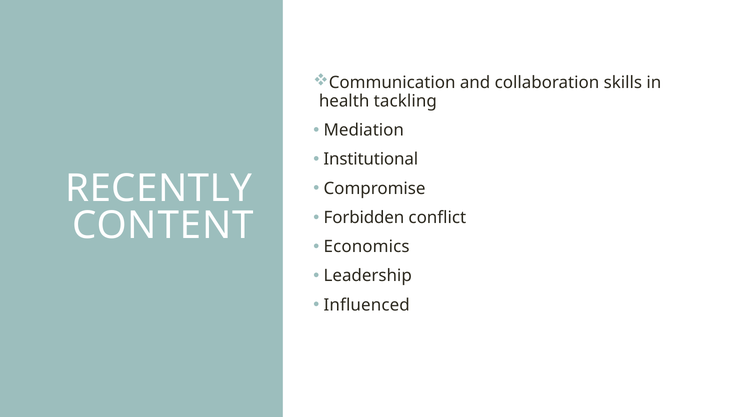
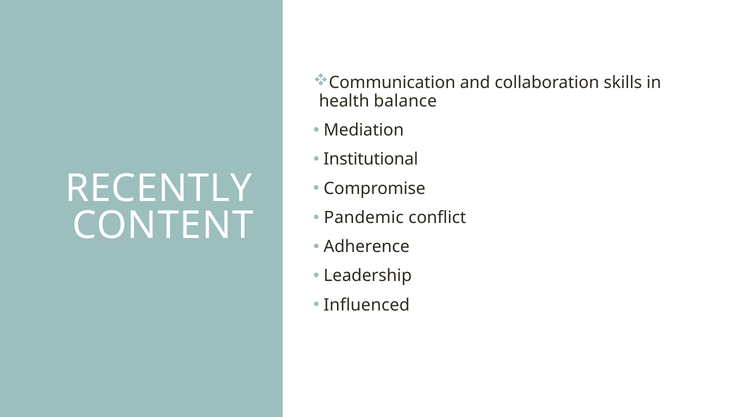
tackling: tackling -> balance
Forbidden: Forbidden -> Pandemic
Economics: Economics -> Adherence
